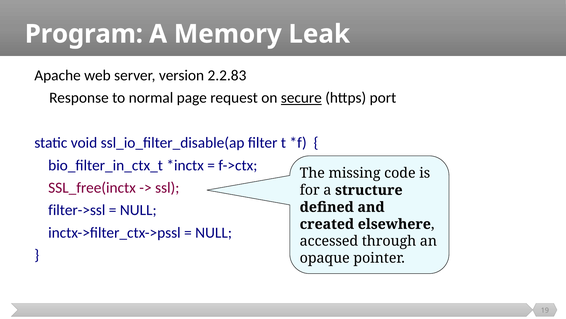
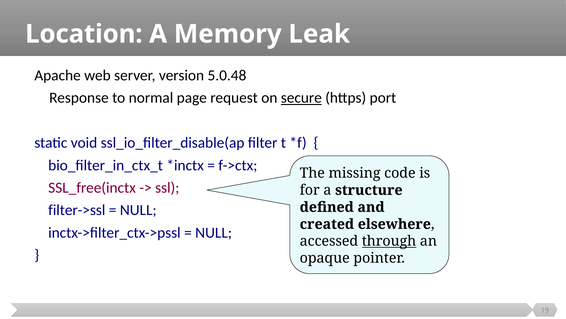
Program: Program -> Location
2.2.83: 2.2.83 -> 5.0.48
through underline: none -> present
